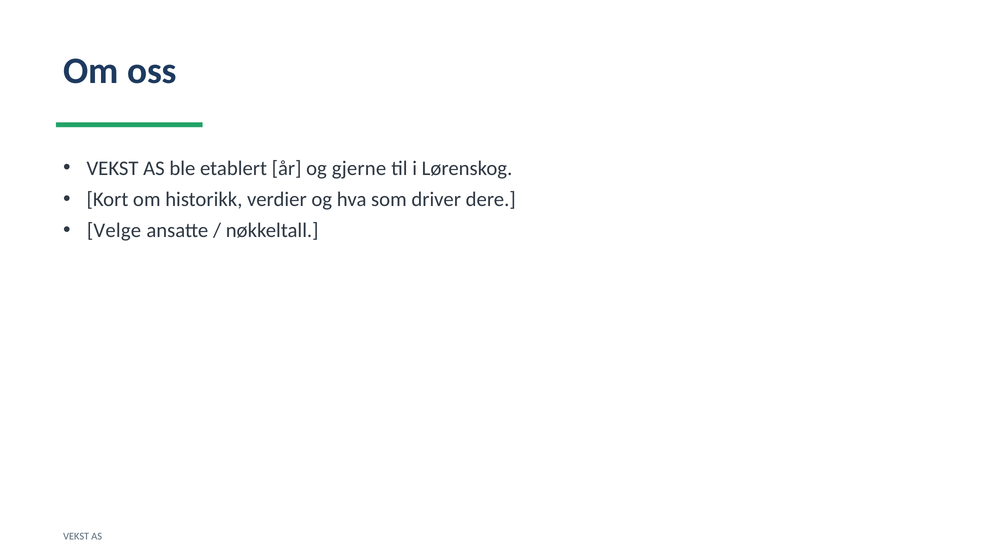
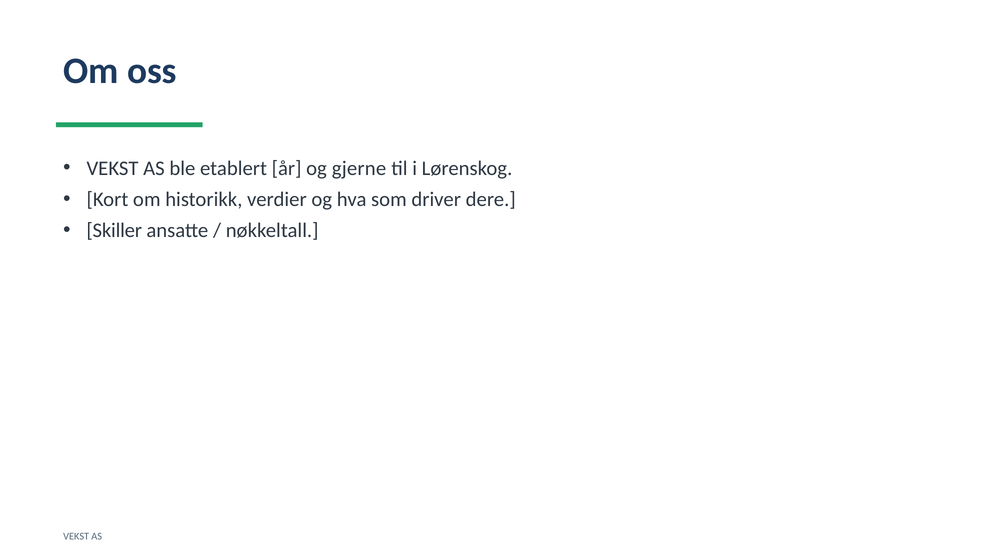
Velge: Velge -> Skiller
